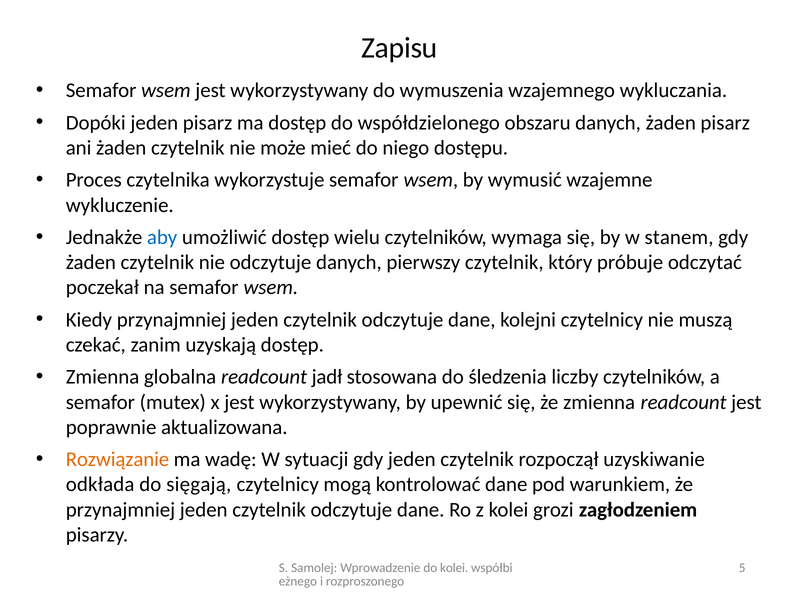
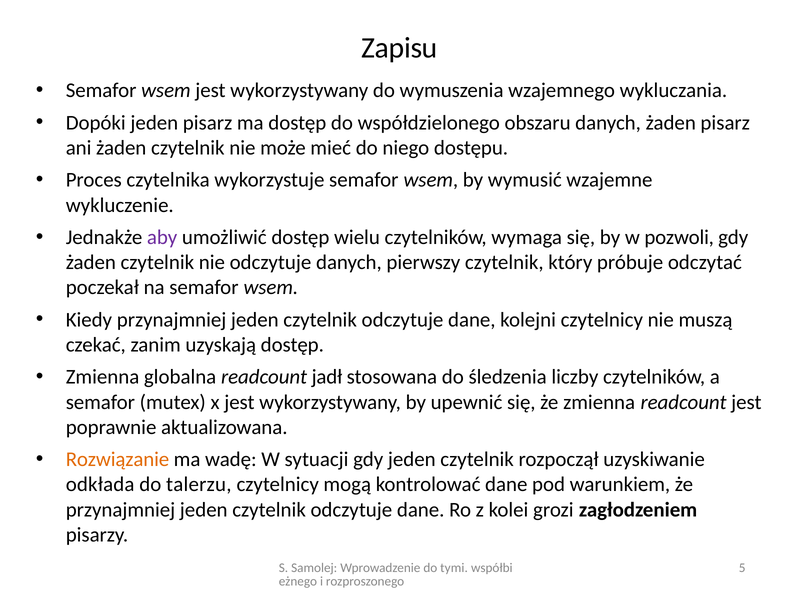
aby colour: blue -> purple
stanem: stanem -> pozwoli
sięgają: sięgają -> talerzu
do kolei: kolei -> tymi
